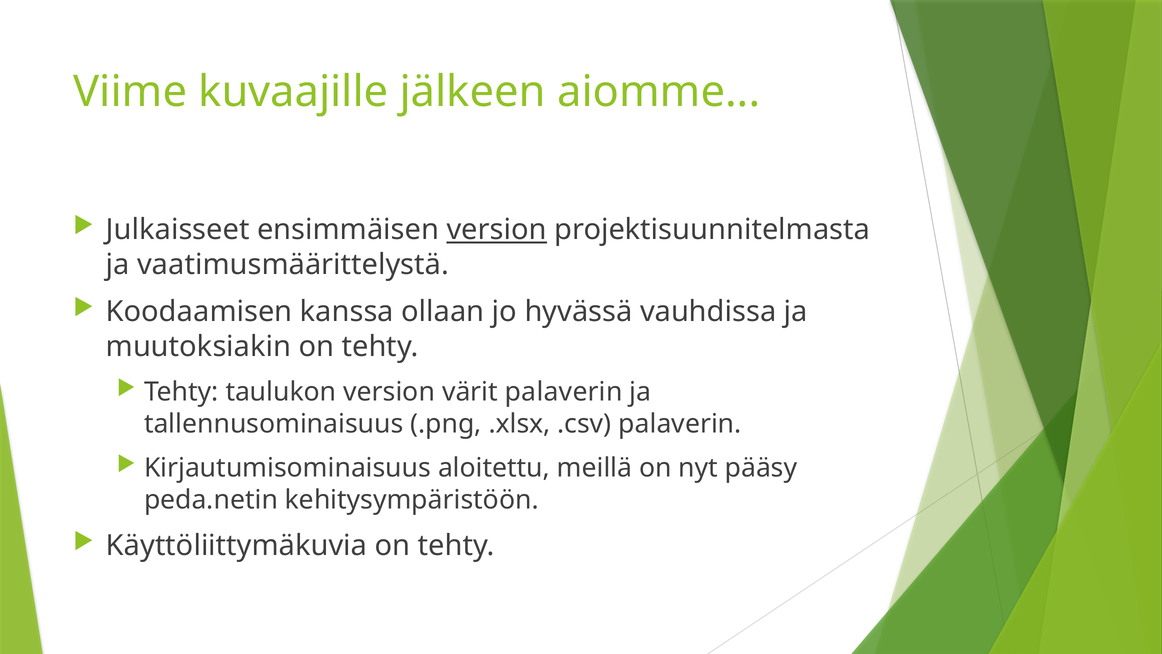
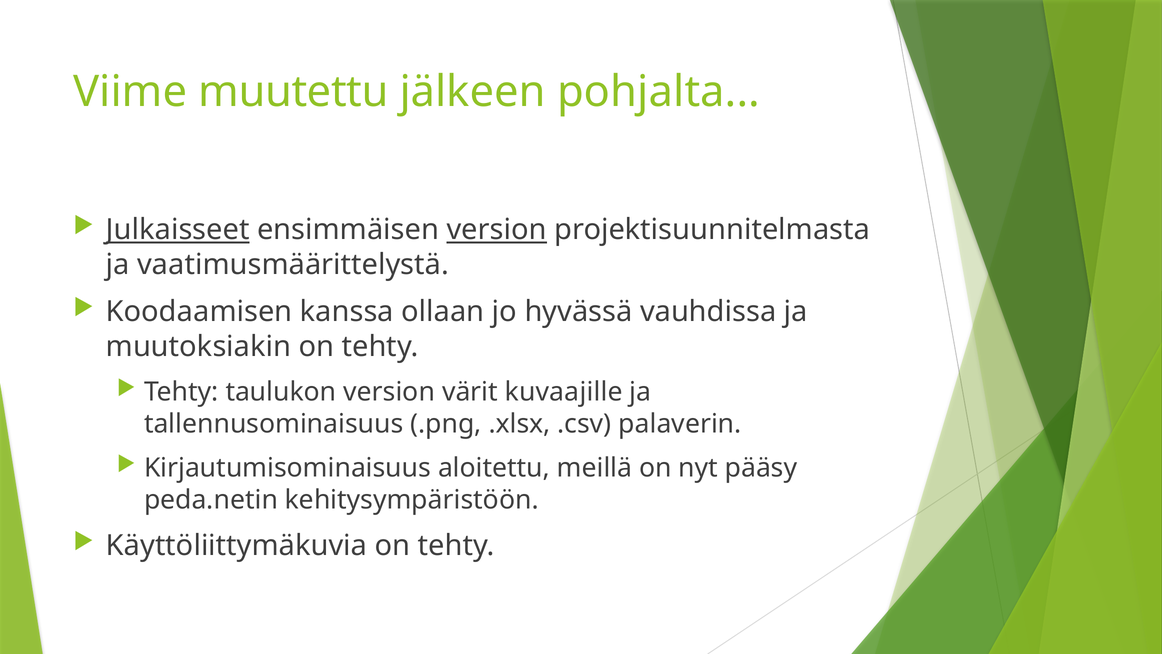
kuvaajille: kuvaajille -> muutettu
aiomme: aiomme -> pohjalta
Julkaisseet underline: none -> present
värit palaverin: palaverin -> kuvaajille
